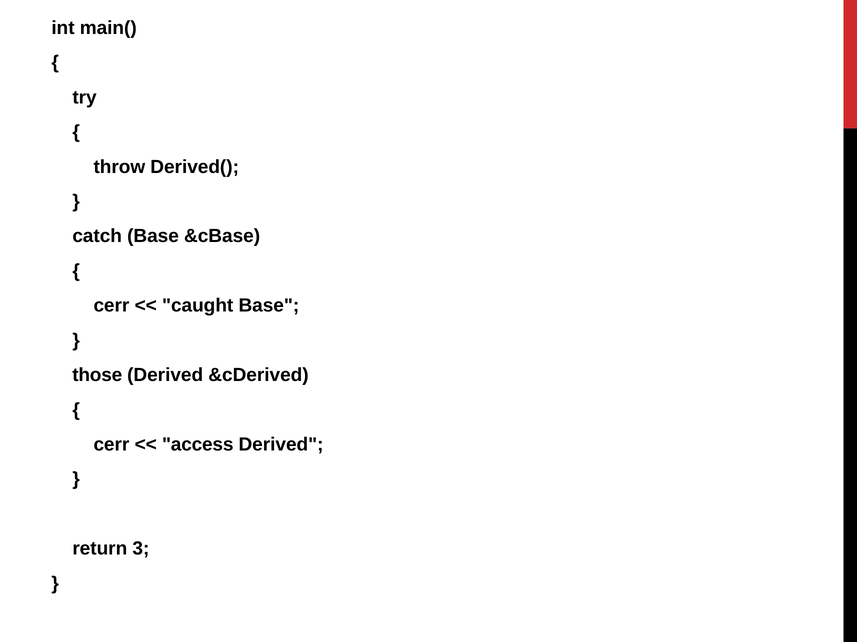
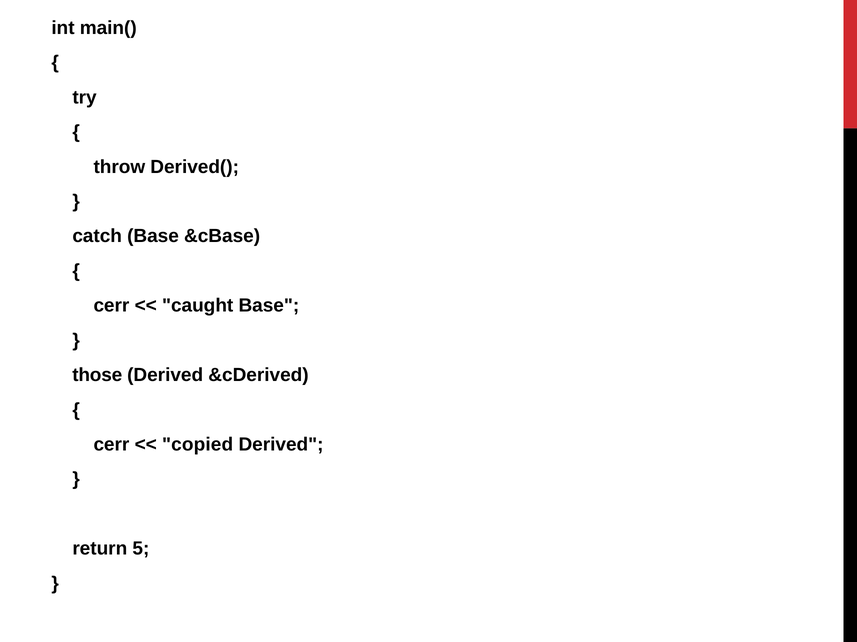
access: access -> copied
3: 3 -> 5
